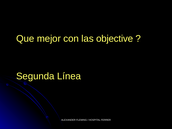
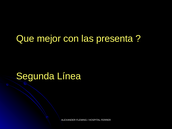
objective: objective -> presenta
